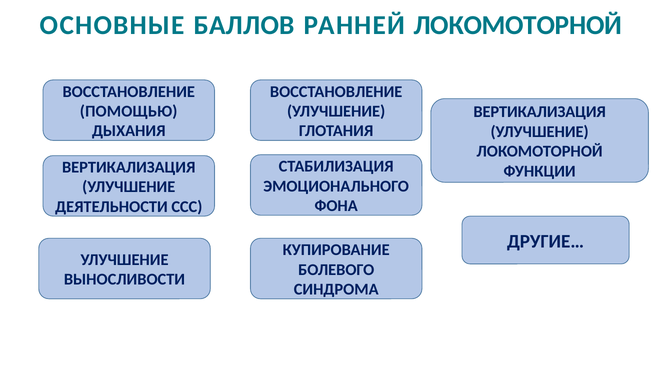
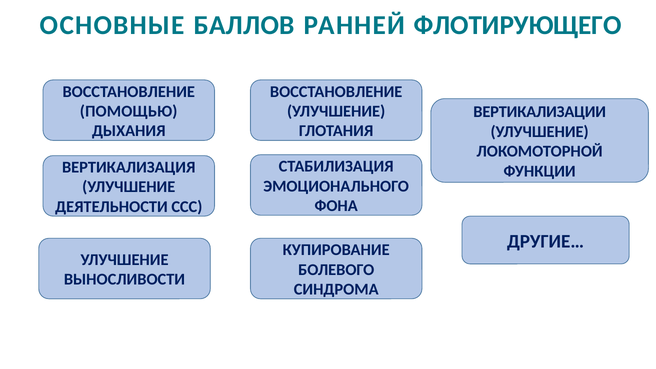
РАННЕЙ ЛОКОМОТОРНОЙ: ЛОКОМОТОРНОЙ -> ФЛОТИРУЮЩЕГО
ВЕРТИКАЛИЗАЦИЯ at (540, 112): ВЕРТИКАЛИЗАЦИЯ -> ВЕРТИКАЛИЗАЦИИ
